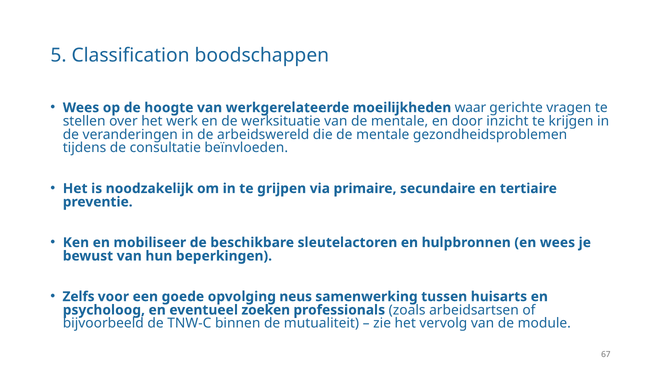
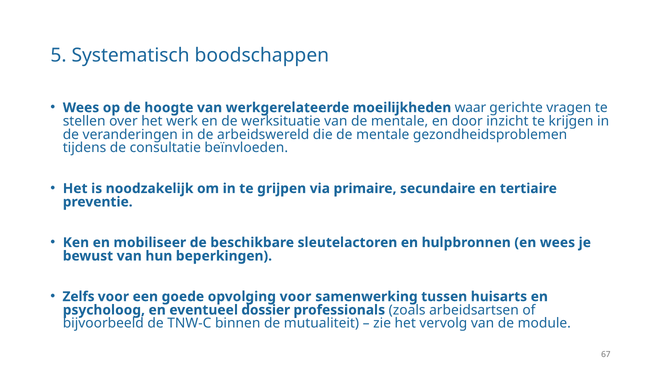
Classification: Classification -> Systematisch
opvolging neus: neus -> voor
zoeken: zoeken -> dossier
